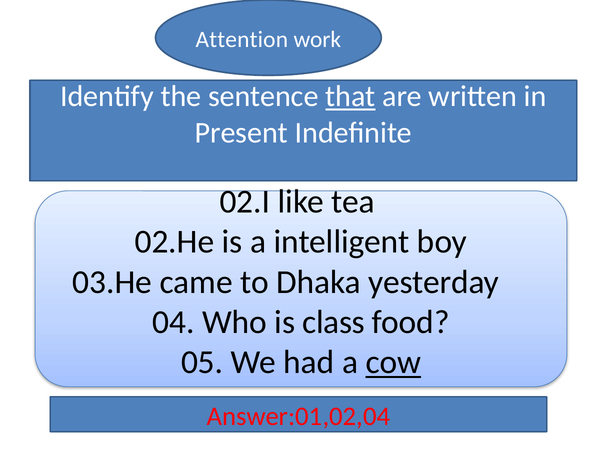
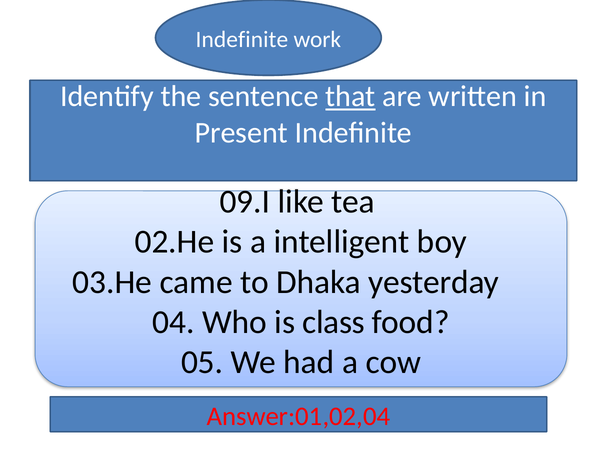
Attention at (242, 39): Attention -> Indefinite
02.I: 02.I -> 09.I
cow underline: present -> none
